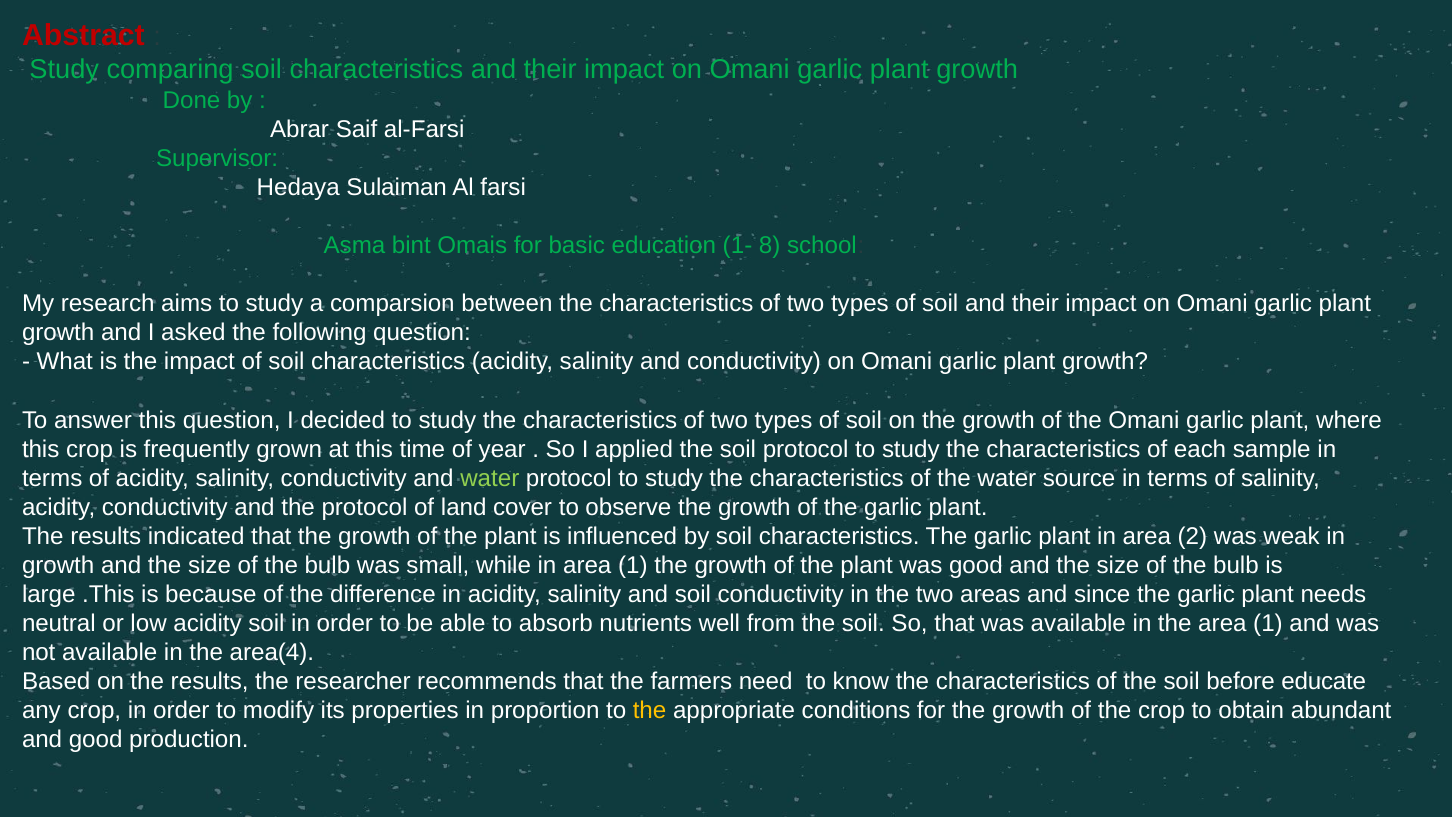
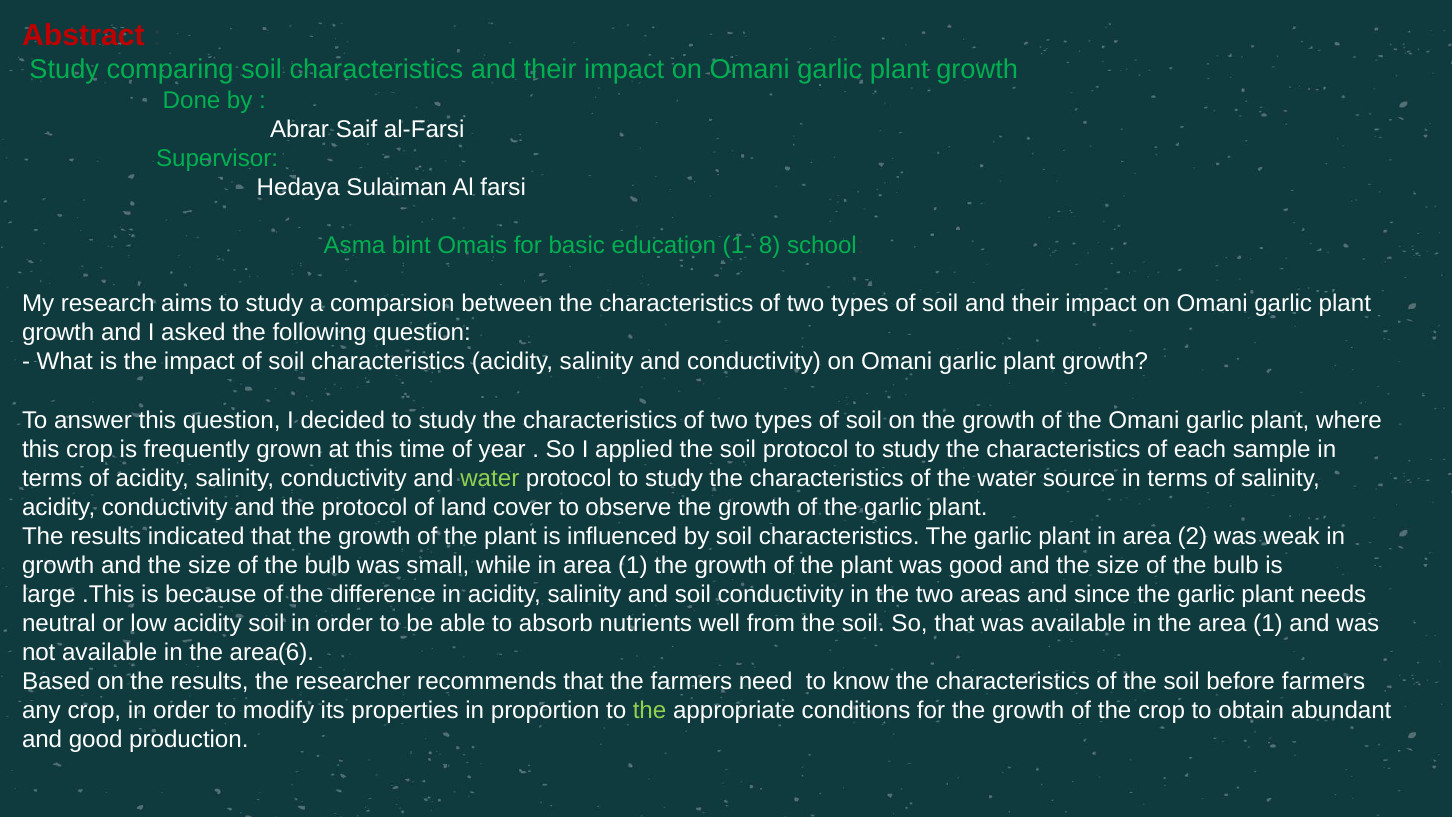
area(4: area(4 -> area(6
before educate: educate -> farmers
the at (650, 710) colour: yellow -> light green
